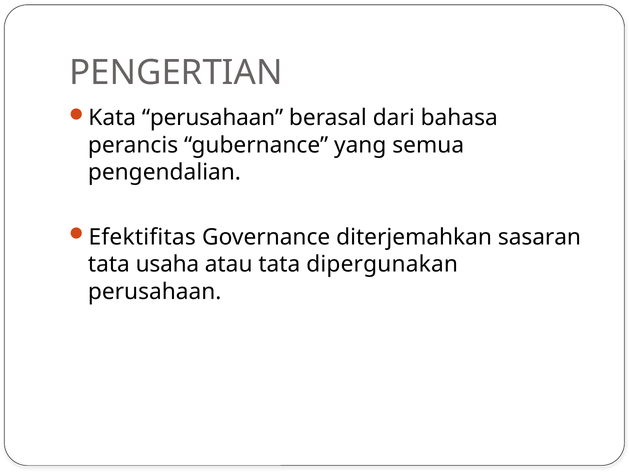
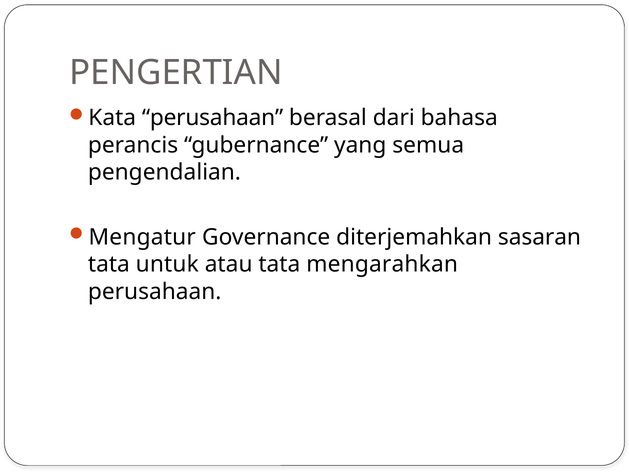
Efektifitas: Efektifitas -> Mengatur
usaha: usaha -> untuk
dipergunakan: dipergunakan -> mengarahkan
